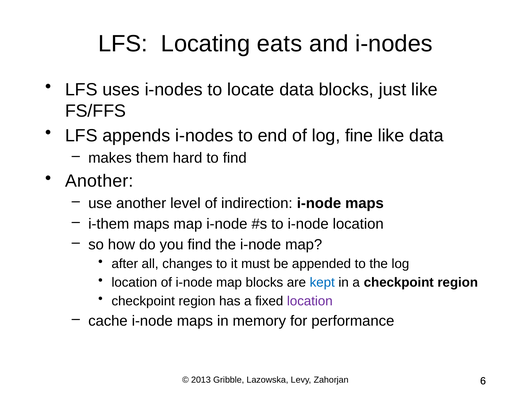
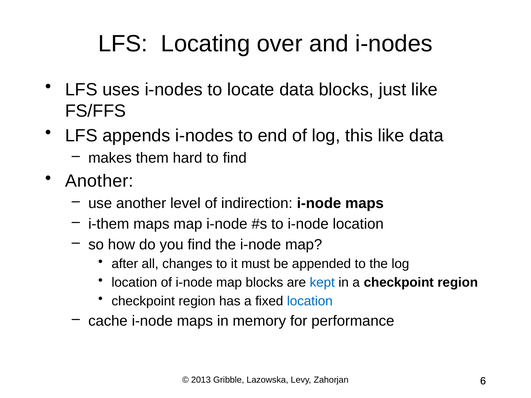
eats: eats -> over
fine: fine -> this
location at (310, 301) colour: purple -> blue
